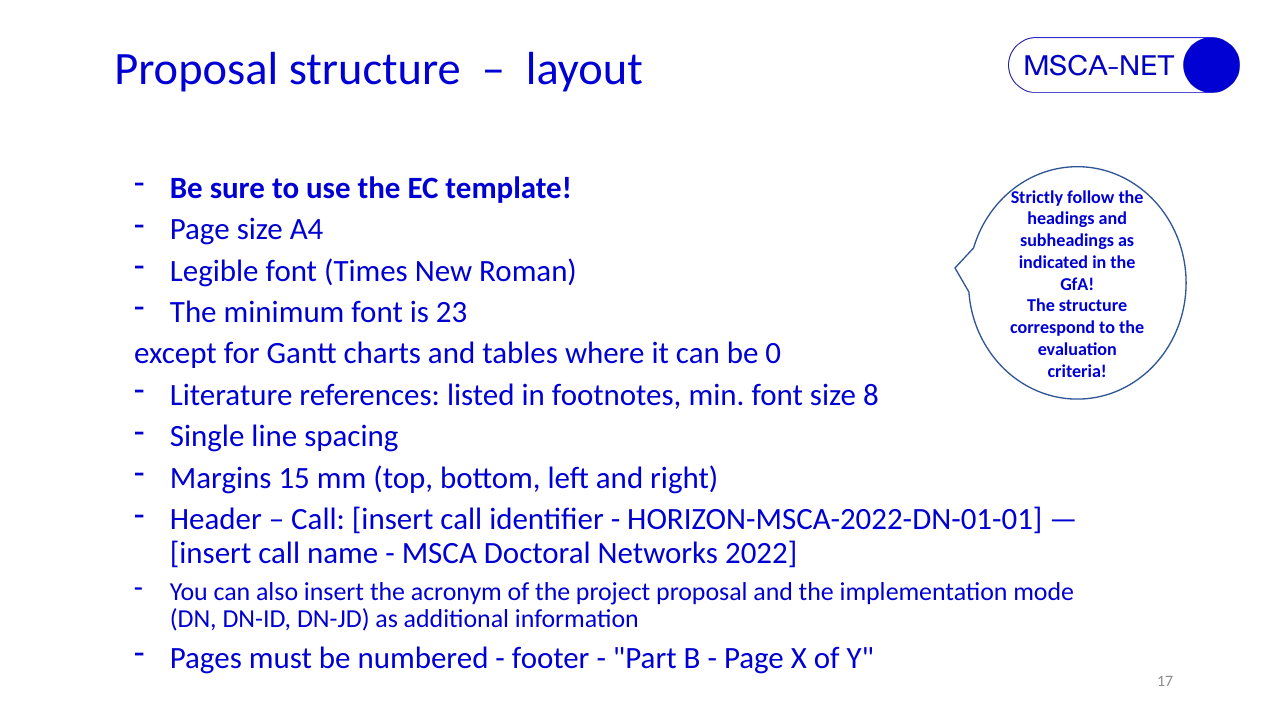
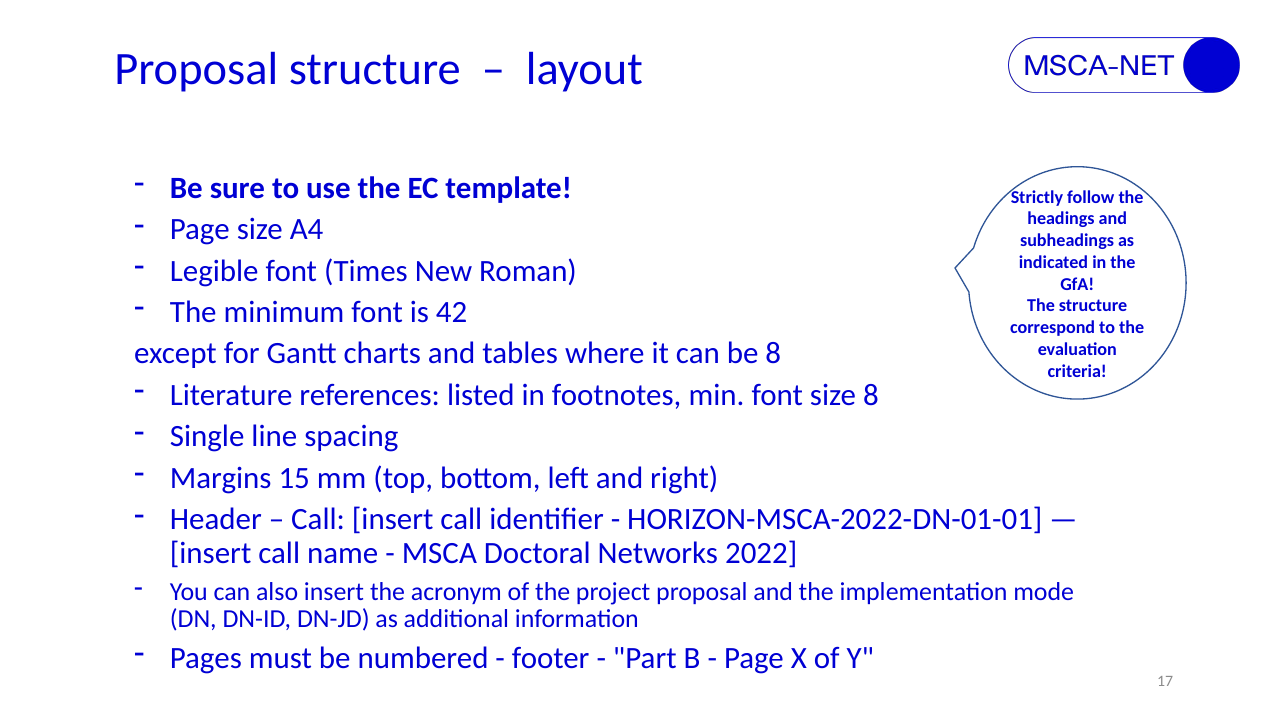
23: 23 -> 42
be 0: 0 -> 8
